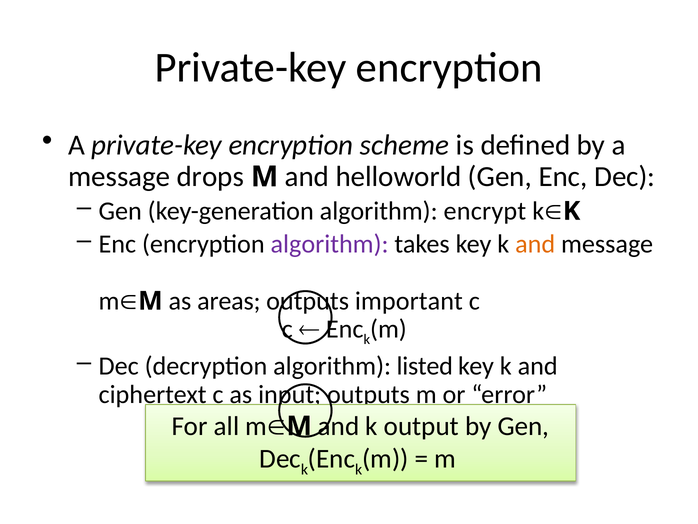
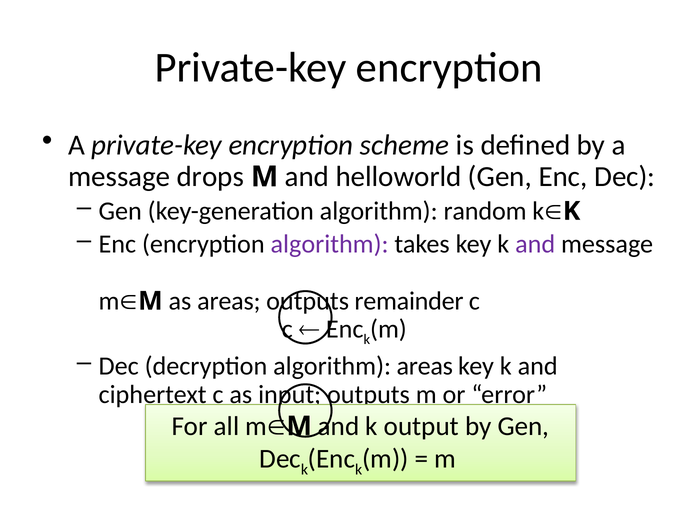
encrypt: encrypt -> random
and at (535, 244) colour: orange -> purple
important: important -> remainder
algorithm listed: listed -> areas
